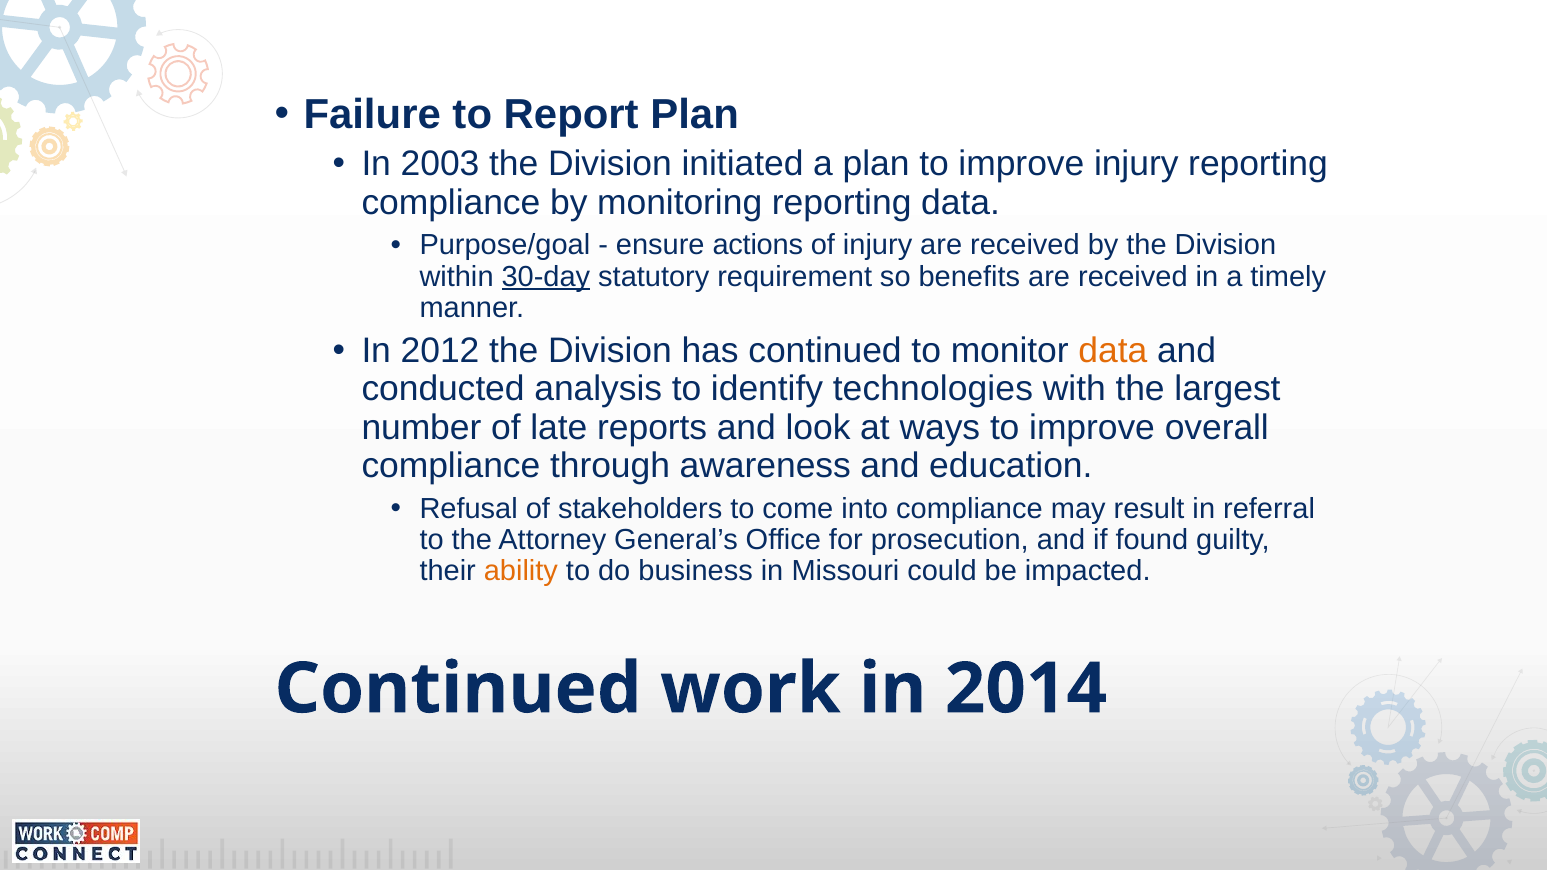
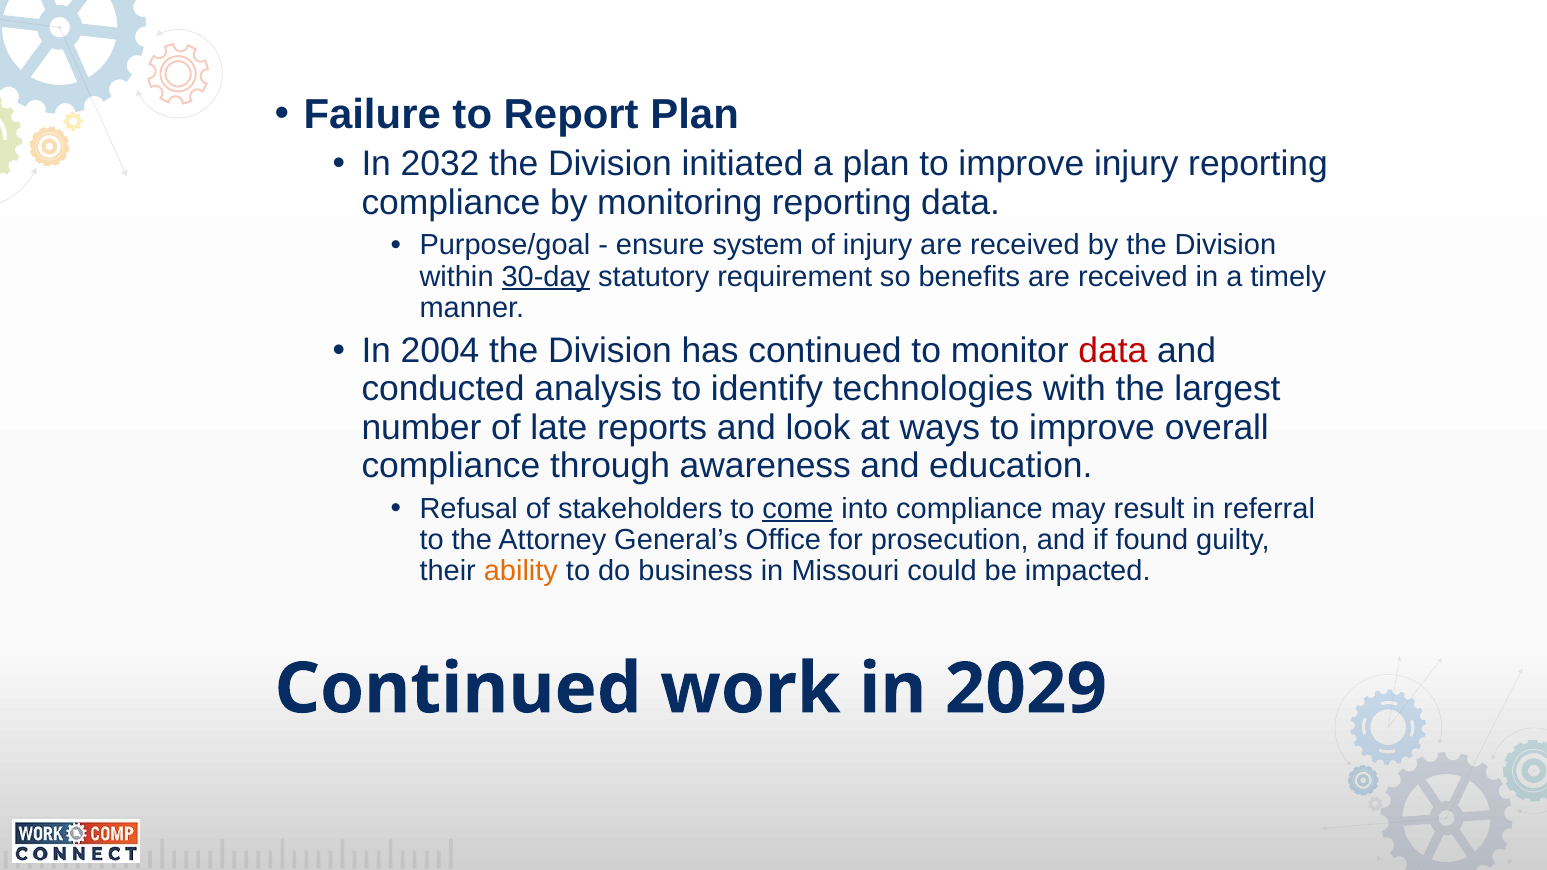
2003: 2003 -> 2032
actions: actions -> system
2012: 2012 -> 2004
data at (1113, 351) colour: orange -> red
come underline: none -> present
2014: 2014 -> 2029
